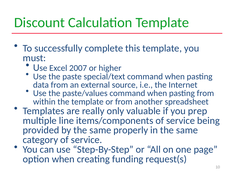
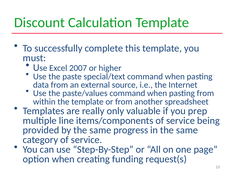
properly: properly -> progress
